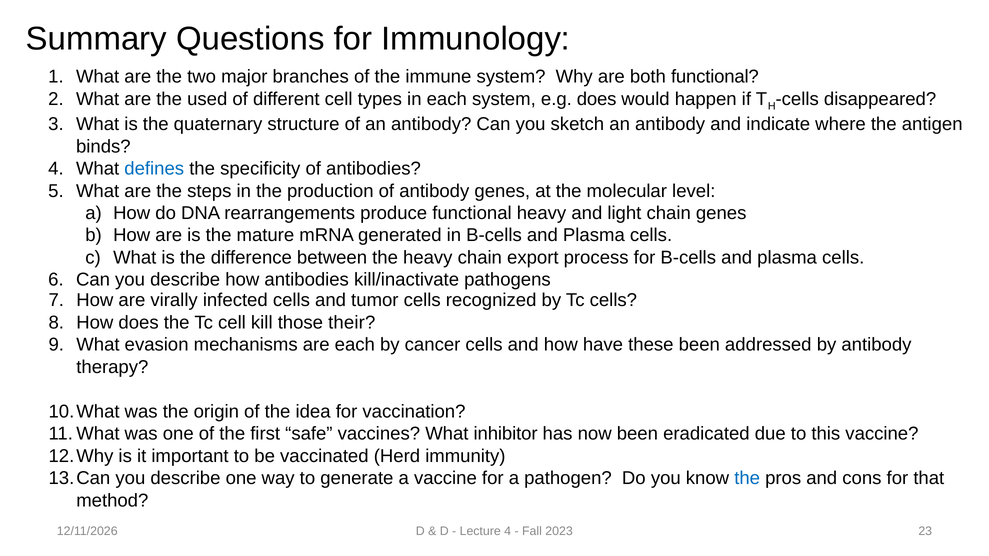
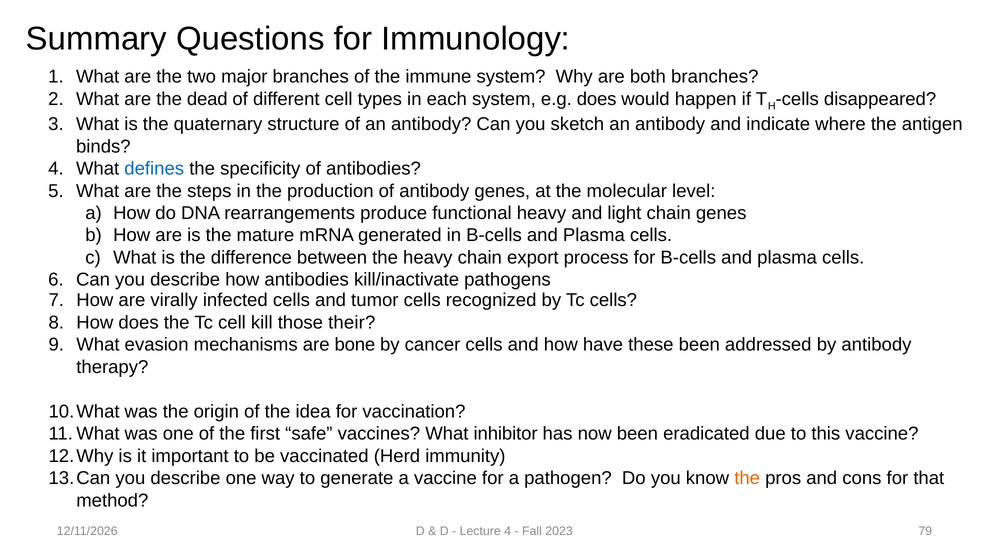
both functional: functional -> branches
used: used -> dead
are each: each -> bone
the at (747, 478) colour: blue -> orange
23: 23 -> 79
